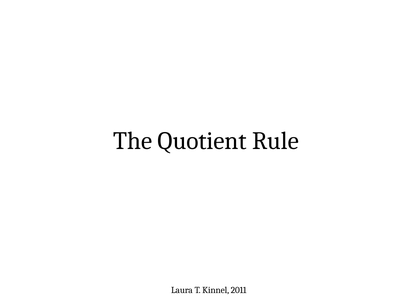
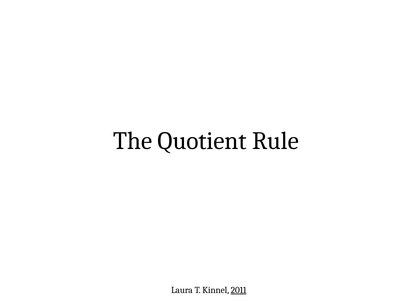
2011 underline: none -> present
